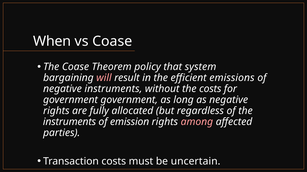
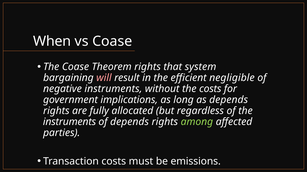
Theorem policy: policy -> rights
emissions: emissions -> negligible
government government: government -> implications
as negative: negative -> depends
of emission: emission -> depends
among colour: pink -> light green
uncertain: uncertain -> emissions
